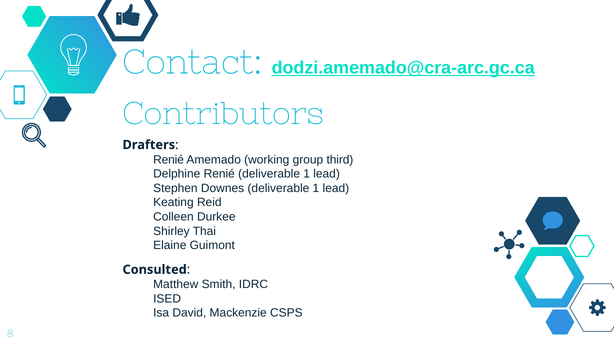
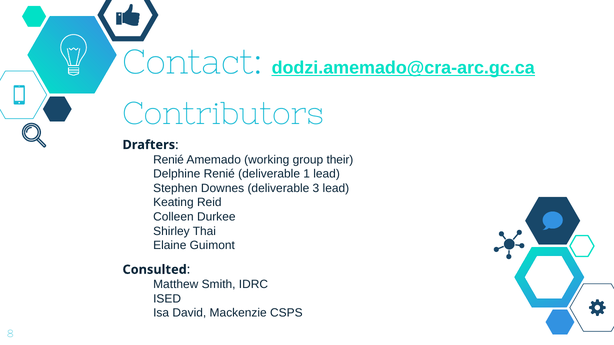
third: third -> their
Downes deliverable 1: 1 -> 3
